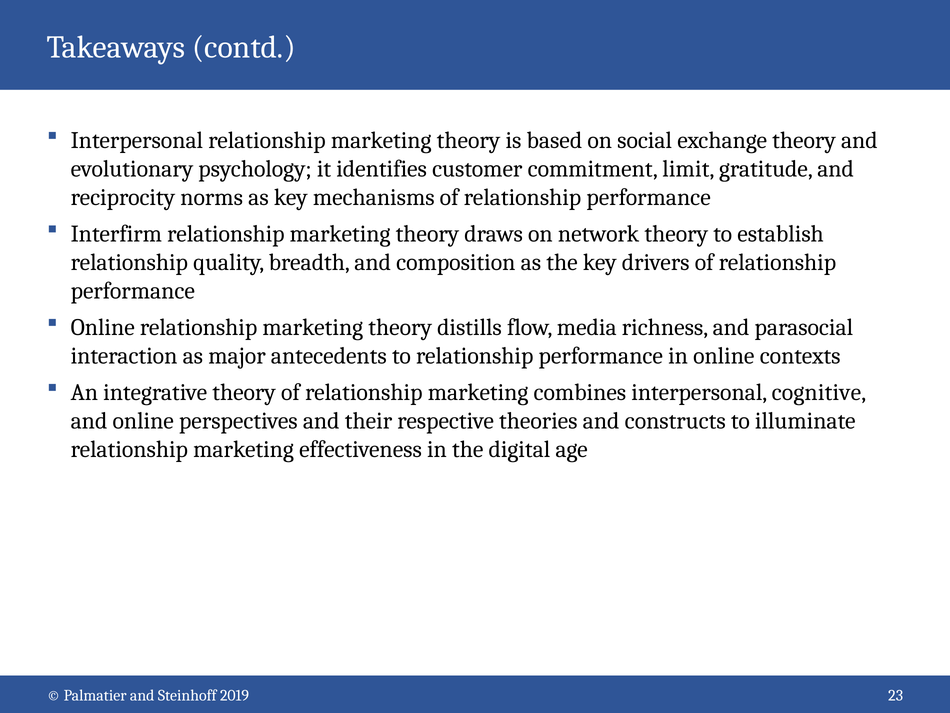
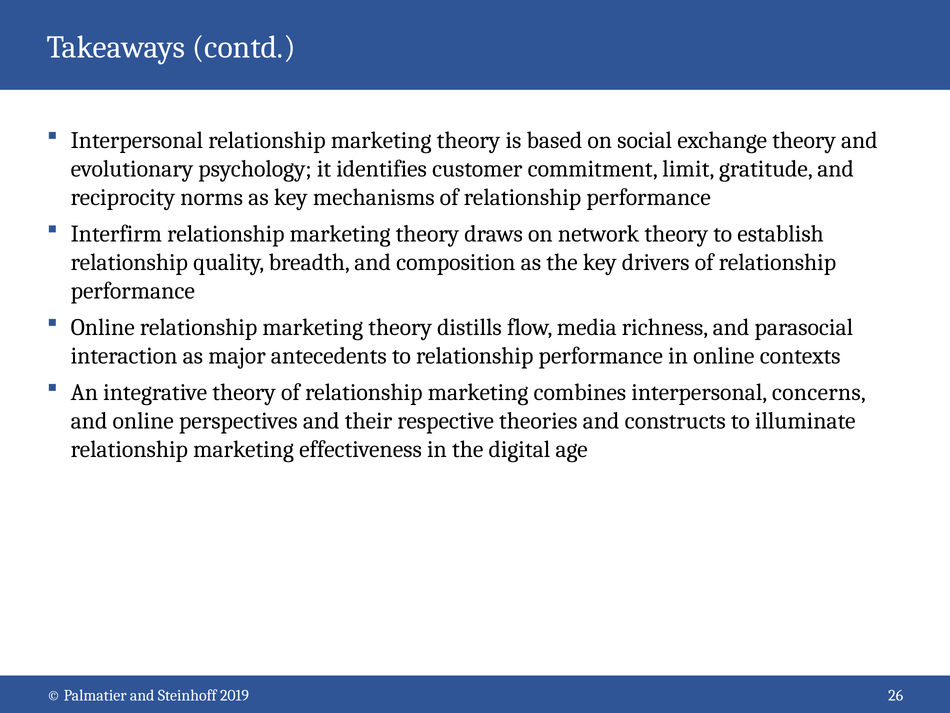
cognitive: cognitive -> concerns
23: 23 -> 26
